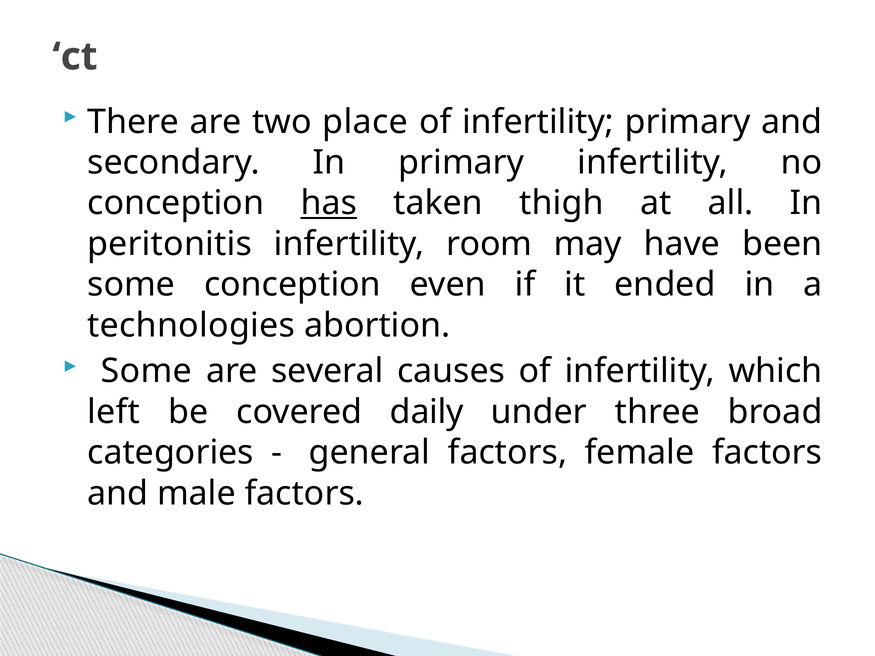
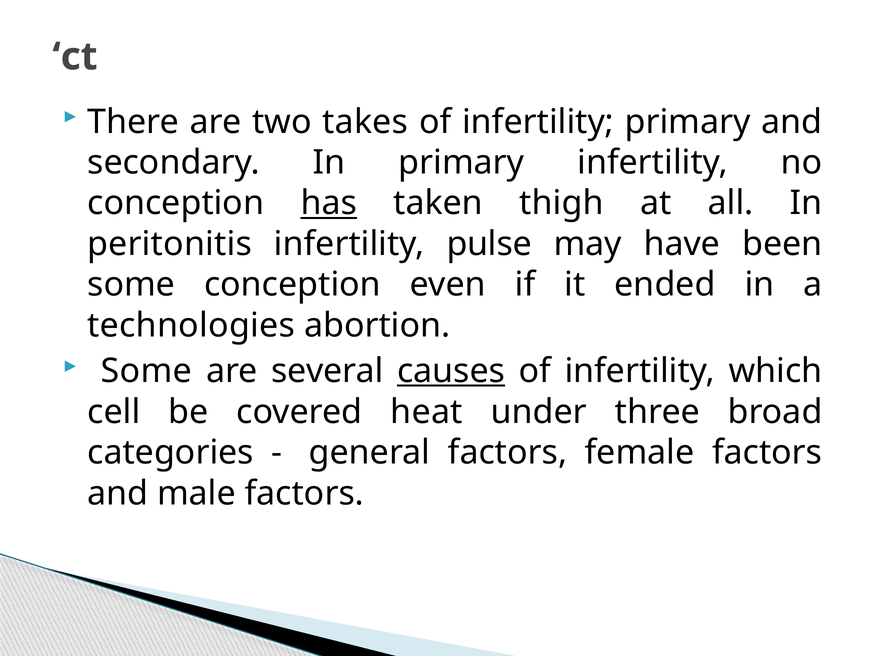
place: place -> takes
room: room -> pulse
causes underline: none -> present
left: left -> cell
daily: daily -> heat
